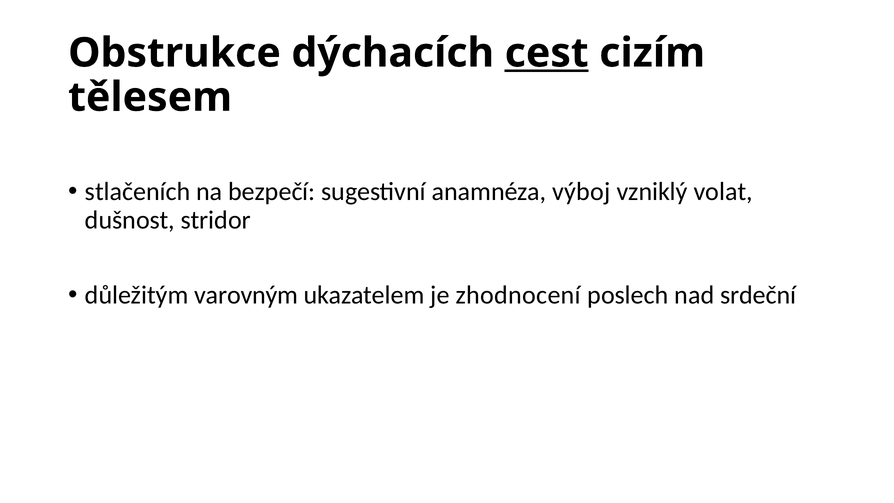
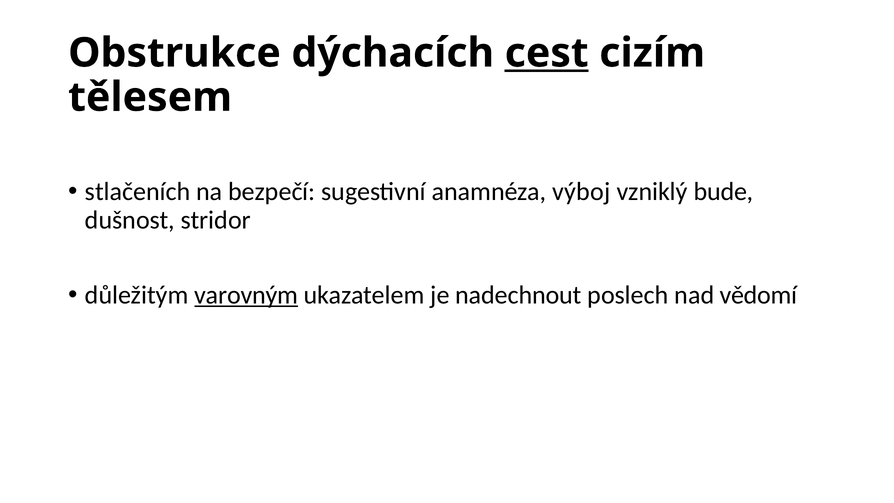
volat: volat -> bude
varovným underline: none -> present
zhodnocení: zhodnocení -> nadechnout
srdeční: srdeční -> vědomí
